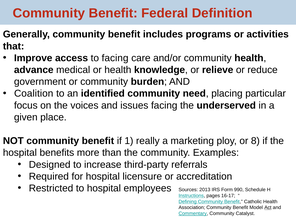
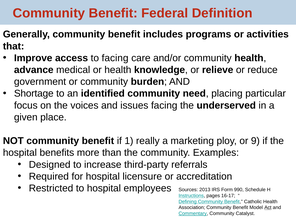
Coalition: Coalition -> Shortage
8: 8 -> 9
